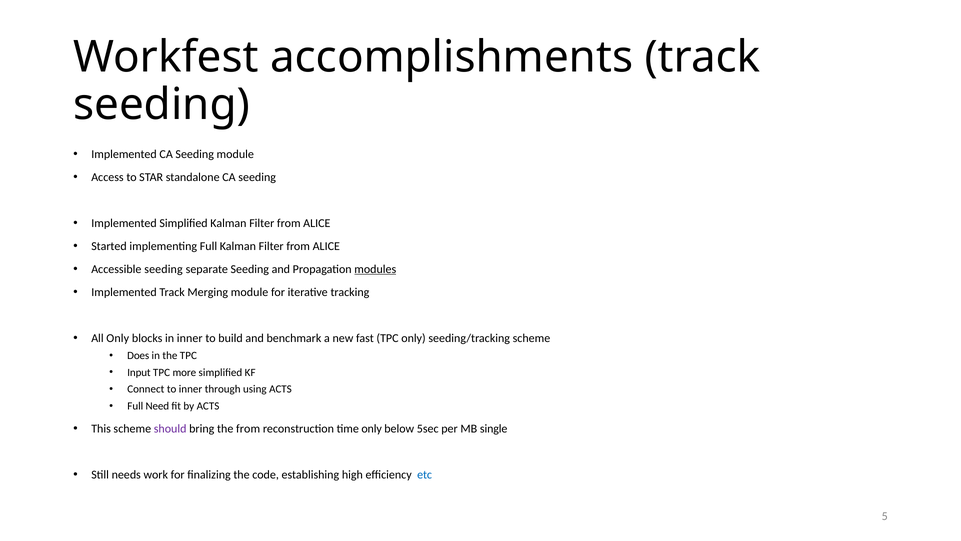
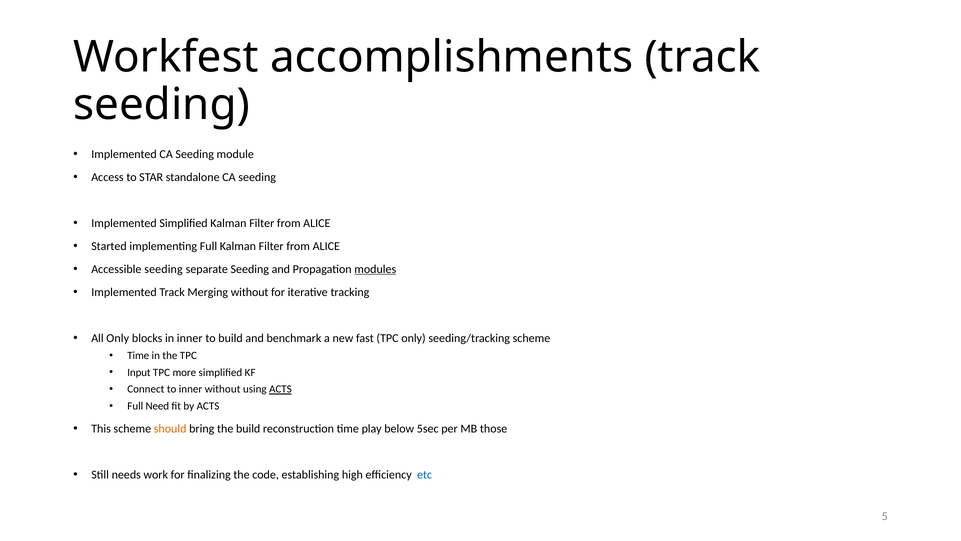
Merging module: module -> without
Does at (138, 355): Does -> Time
inner through: through -> without
ACTS at (280, 389) underline: none -> present
should colour: purple -> orange
the from: from -> build
time only: only -> play
single: single -> those
